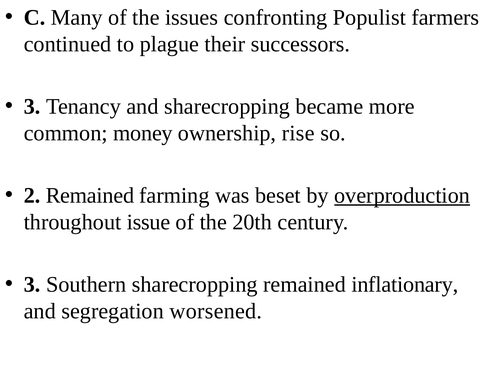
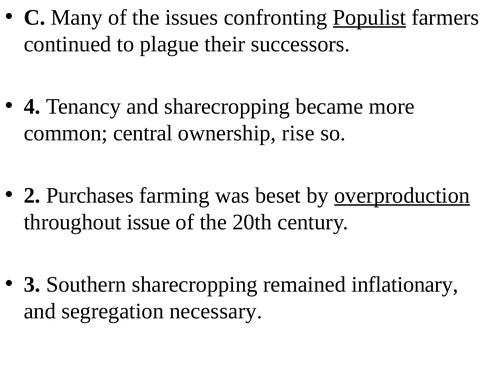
Populist underline: none -> present
3 at (32, 106): 3 -> 4
money: money -> central
2 Remained: Remained -> Purchases
worsened: worsened -> necessary
